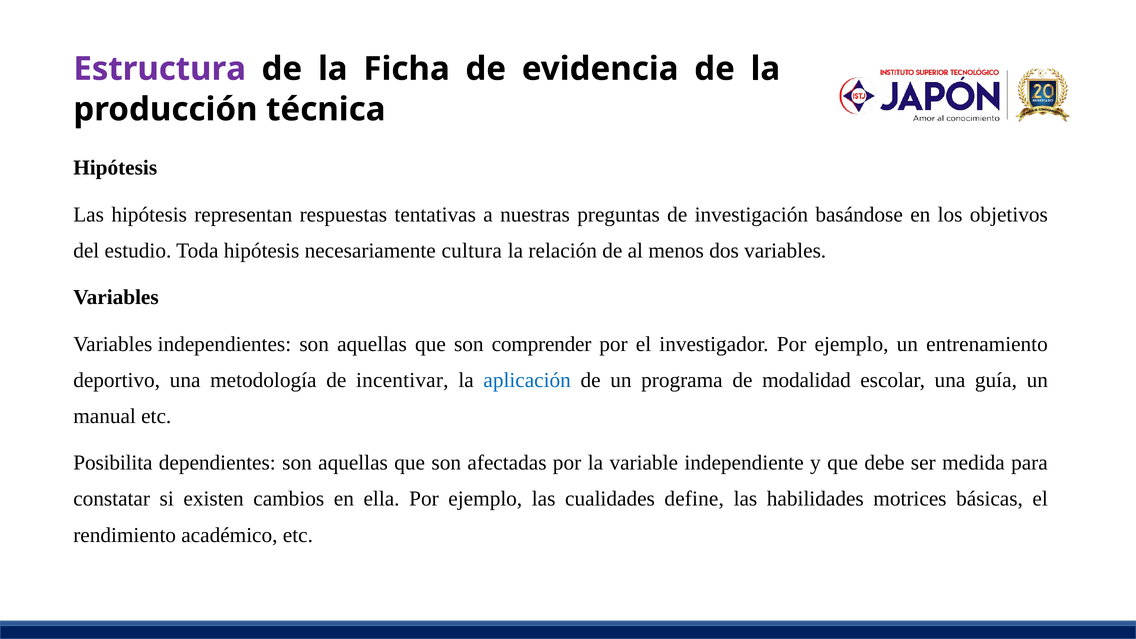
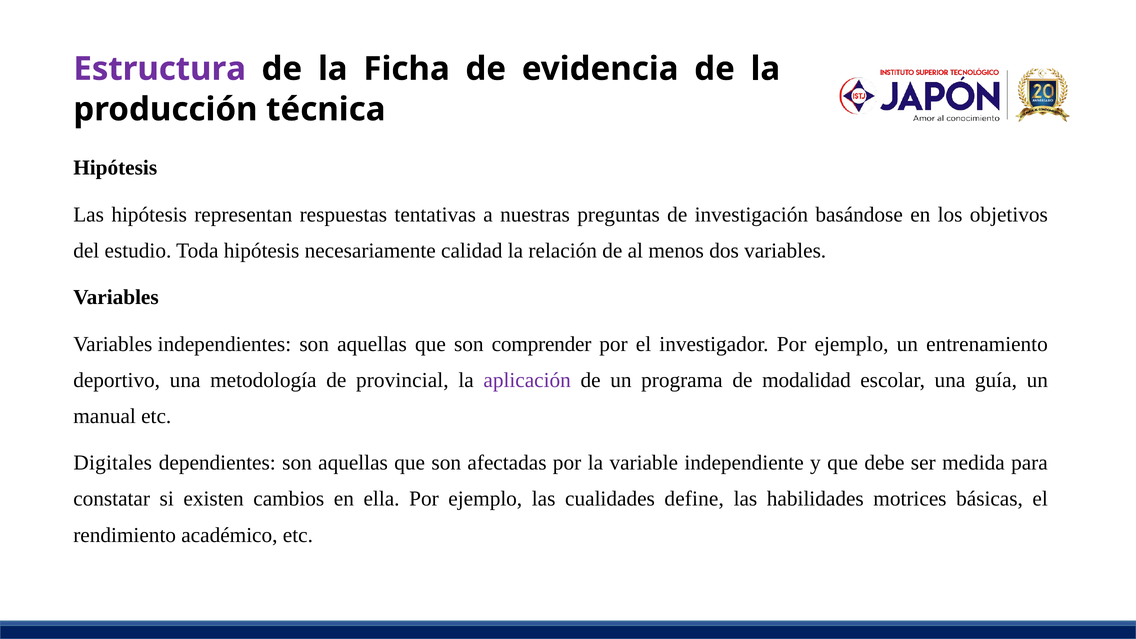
cultura: cultura -> calidad
incentivar: incentivar -> provincial
aplicación colour: blue -> purple
Posibilita: Posibilita -> Digitales
